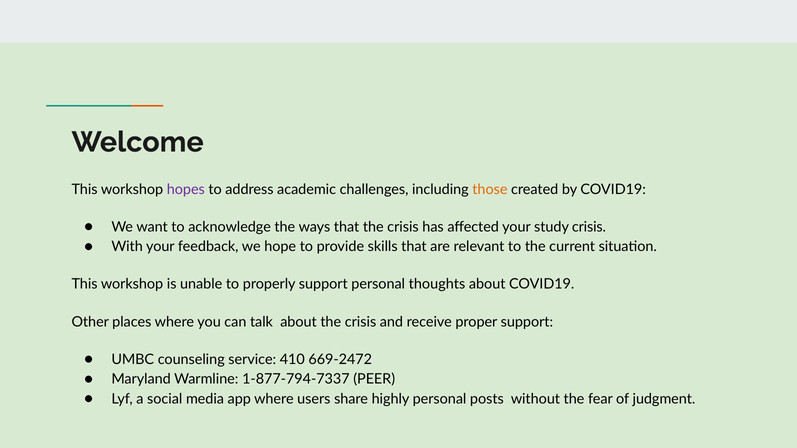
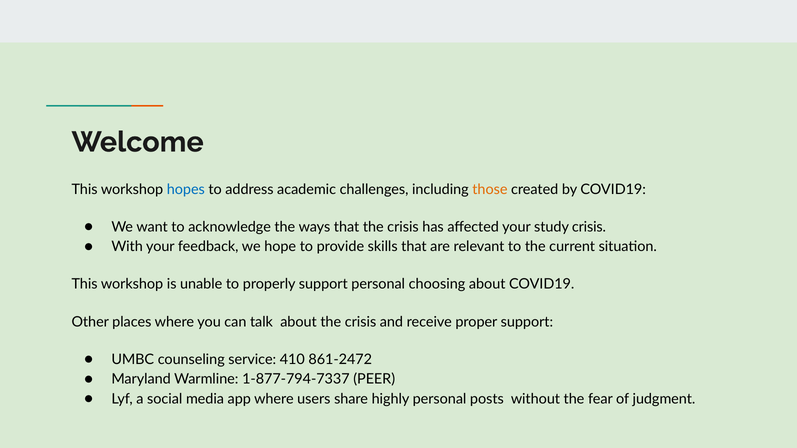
hopes colour: purple -> blue
thoughts: thoughts -> choosing
669-2472: 669-2472 -> 861-2472
